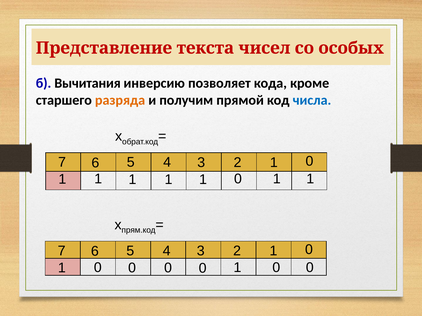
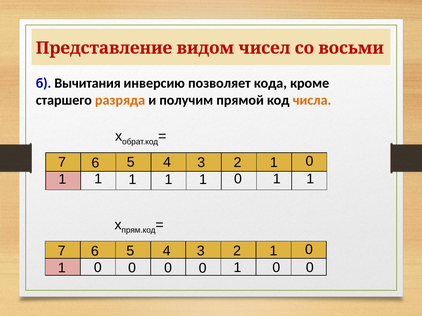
текста: текста -> видом
особых: особых -> восьми
числа colour: blue -> orange
